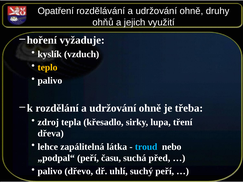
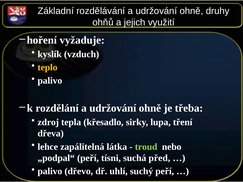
Opatření: Opatření -> Základní
troud colour: light blue -> light green
času: času -> tísni
